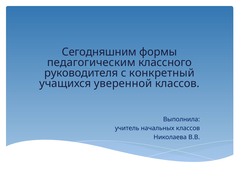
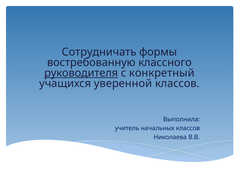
Сегодняшним: Сегодняшним -> Сотрудничать
педагогическим: педагогическим -> востребованную
руководителя underline: none -> present
